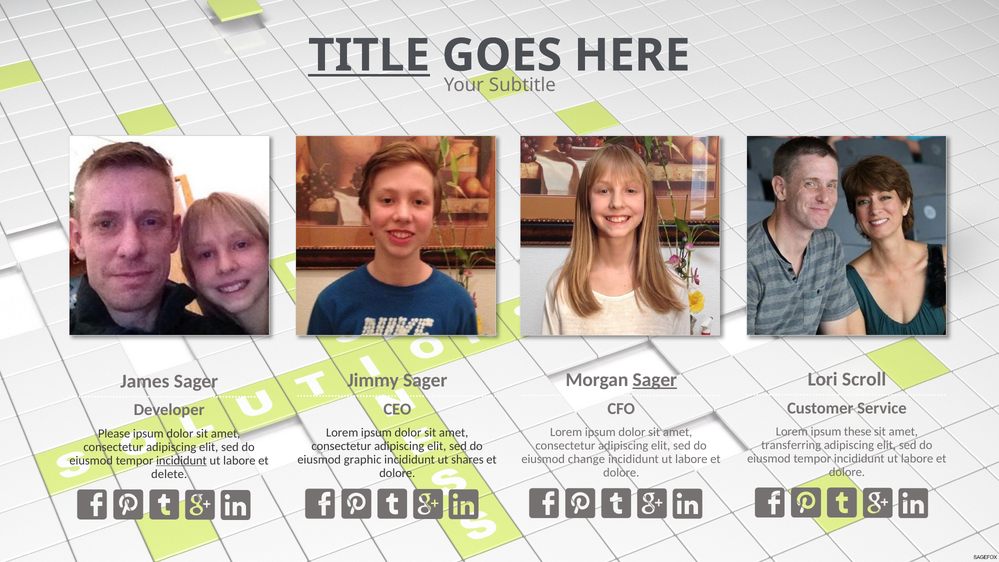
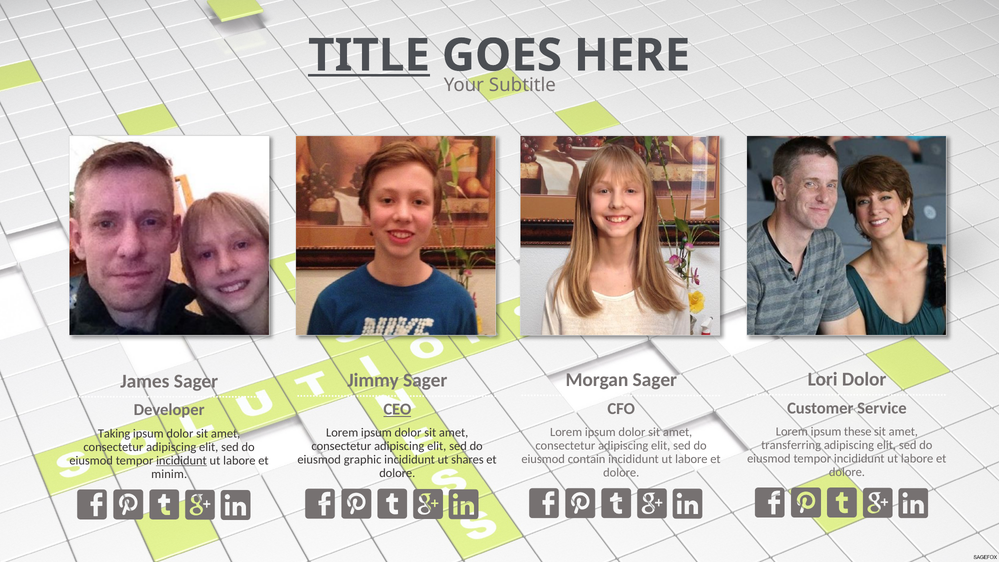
Lori Scroll: Scroll -> Dolor
Sager at (655, 380) underline: present -> none
CEO underline: none -> present
Please: Please -> Taking
change: change -> contain
delete: delete -> minim
